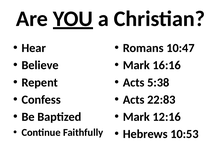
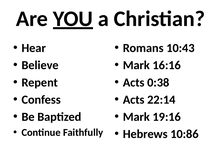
10:47: 10:47 -> 10:43
5:38: 5:38 -> 0:38
22:83: 22:83 -> 22:14
12:16: 12:16 -> 19:16
10:53: 10:53 -> 10:86
